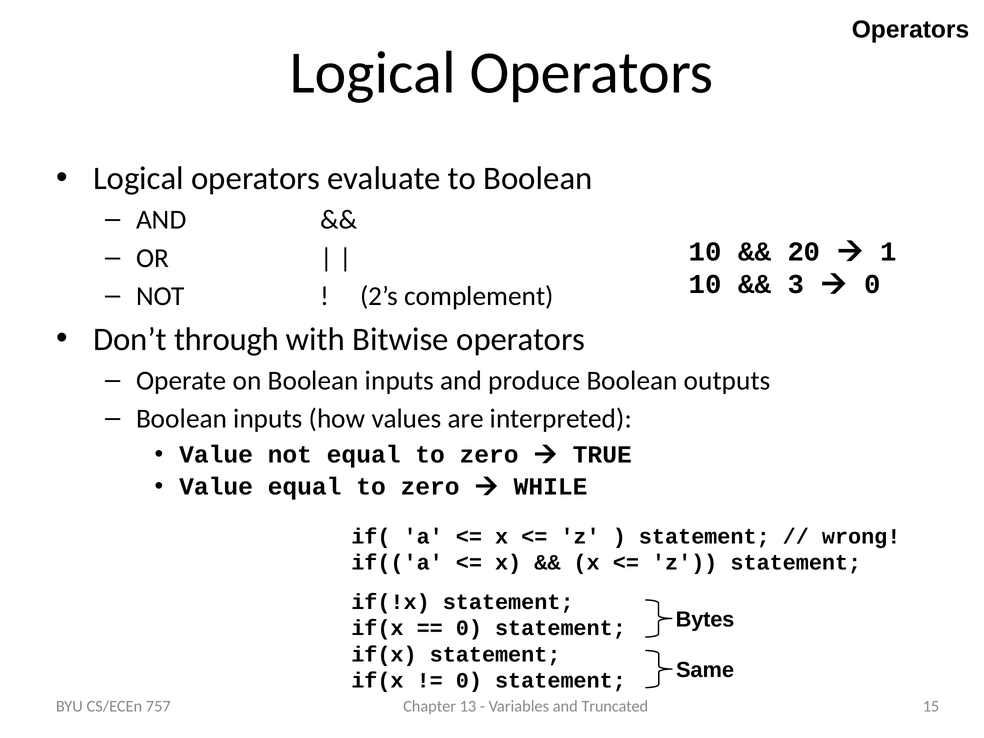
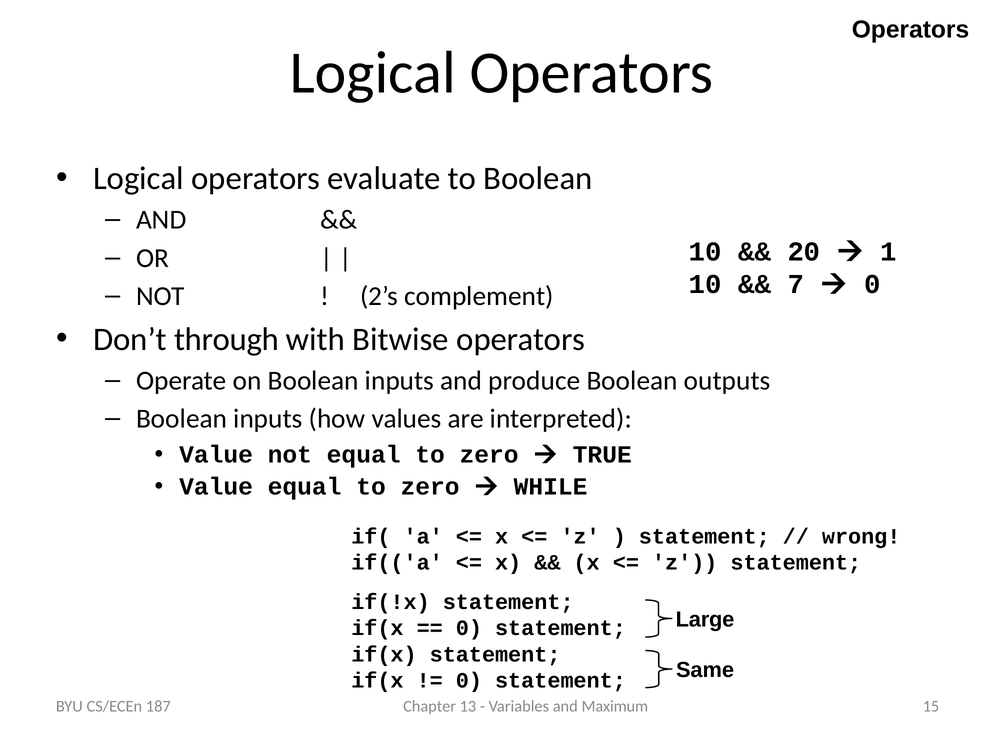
3: 3 -> 7
Bytes: Bytes -> Large
757: 757 -> 187
Truncated: Truncated -> Maximum
